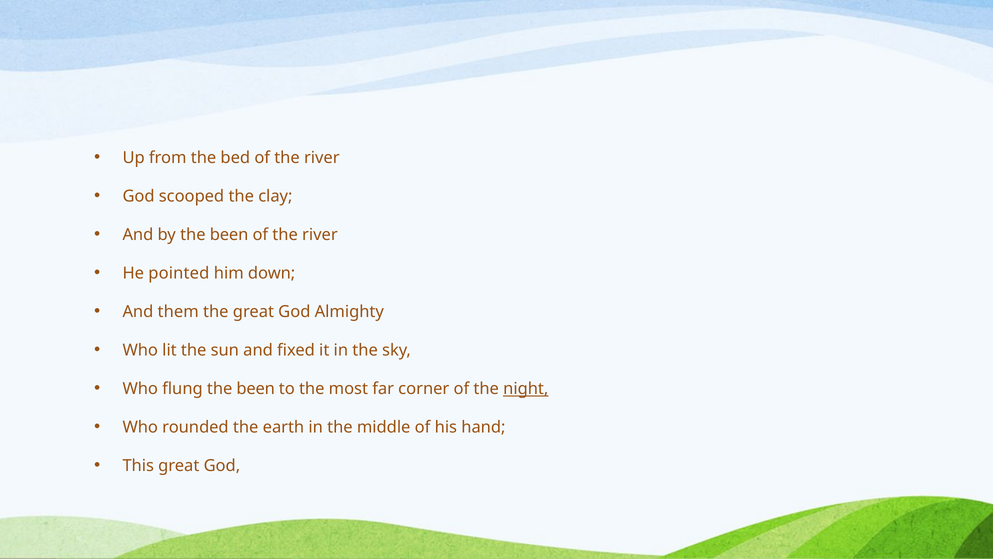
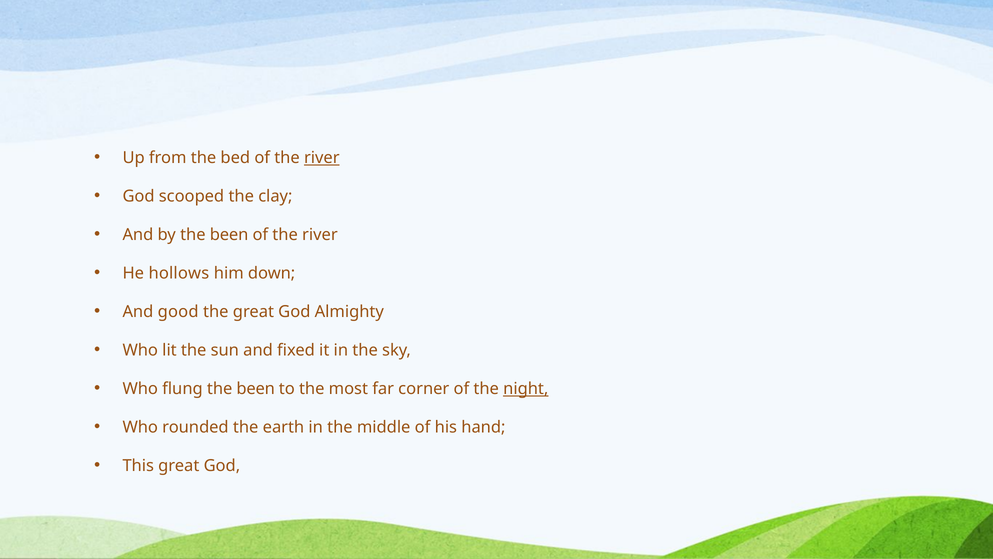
river at (322, 158) underline: none -> present
pointed: pointed -> hollows
them: them -> good
